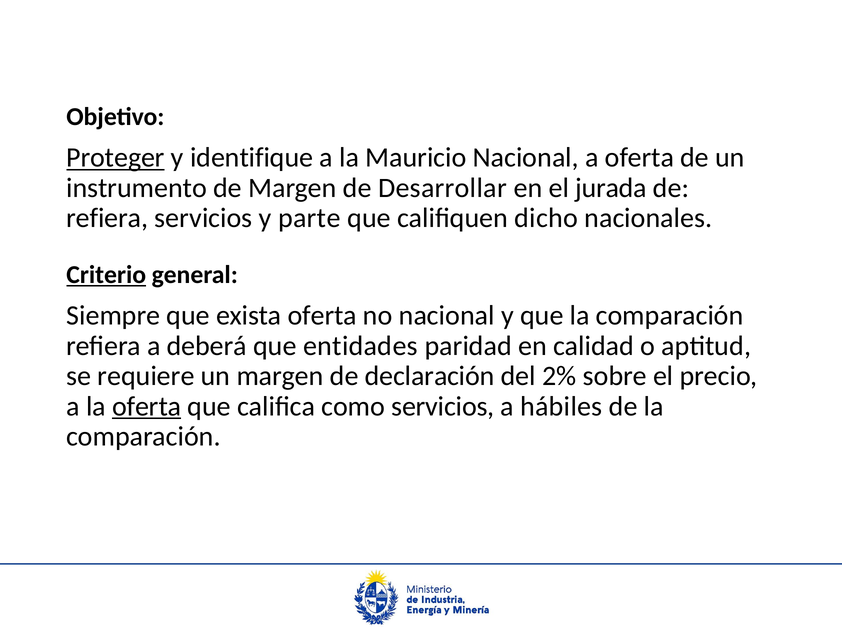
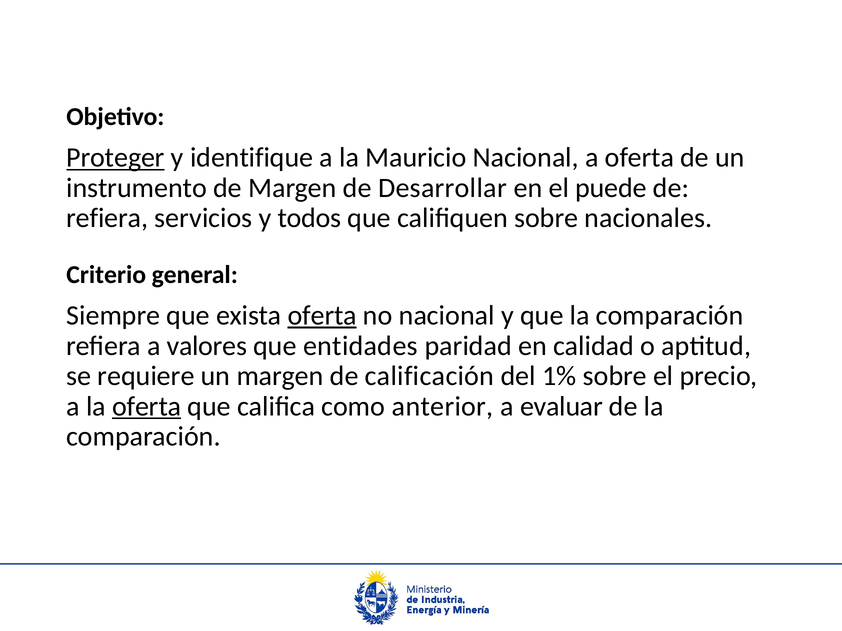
jurada: jurada -> puede
parte: parte -> todos
califiquen dicho: dicho -> sobre
Criterio underline: present -> none
oferta at (322, 316) underline: none -> present
deberá: deberá -> valores
declaración: declaración -> calificación
2%: 2% -> 1%
como servicios: servicios -> anterior
hábiles: hábiles -> evaluar
